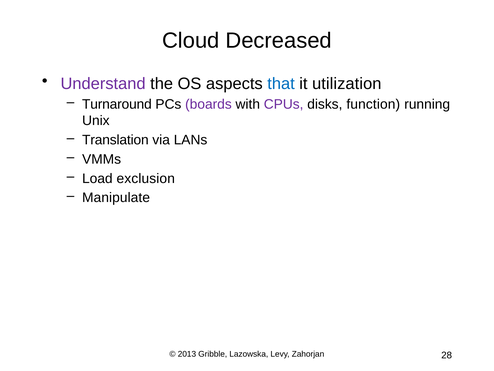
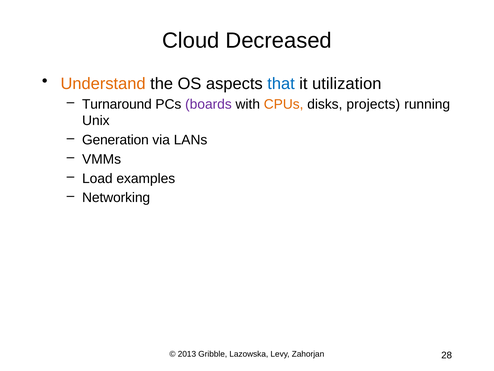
Understand colour: purple -> orange
CPUs colour: purple -> orange
function: function -> projects
Translation: Translation -> Generation
exclusion: exclusion -> examples
Manipulate: Manipulate -> Networking
